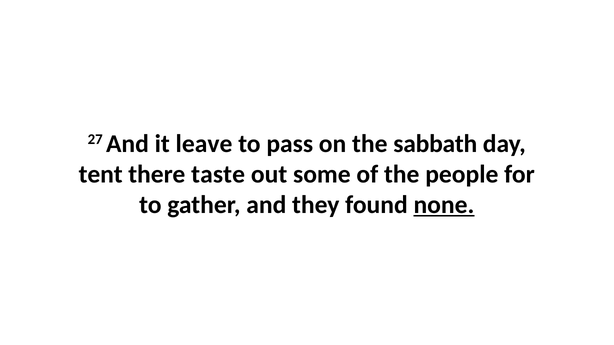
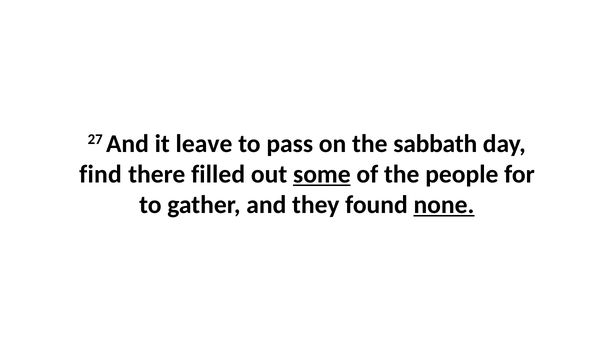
tent: tent -> find
taste: taste -> filled
some underline: none -> present
